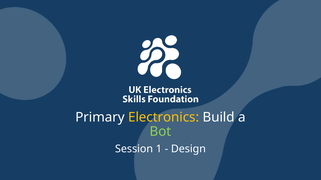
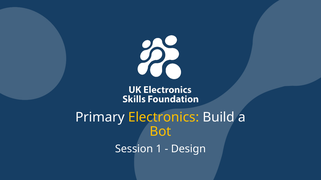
Bot colour: light green -> yellow
